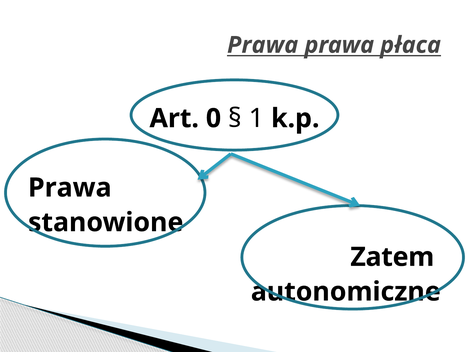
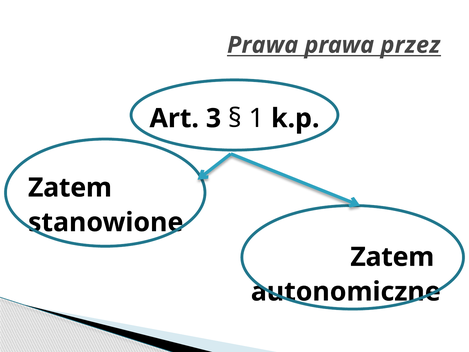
płaca: płaca -> przez
0: 0 -> 3
Prawa at (70, 188): Prawa -> Zatem
